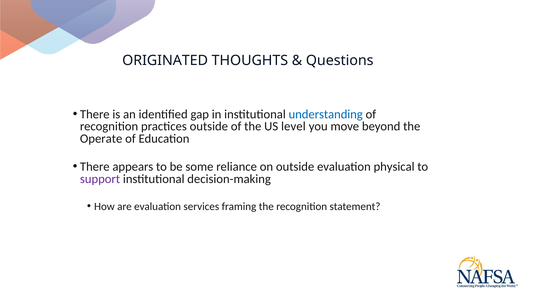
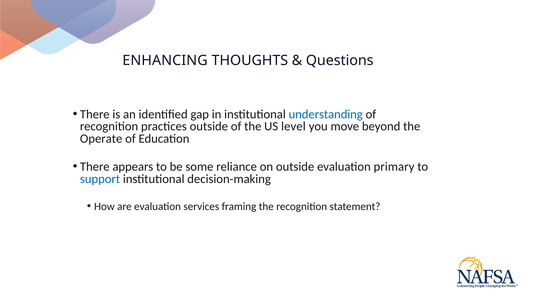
ORIGINATED: ORIGINATED -> ENHANCING
physical: physical -> primary
support colour: purple -> blue
